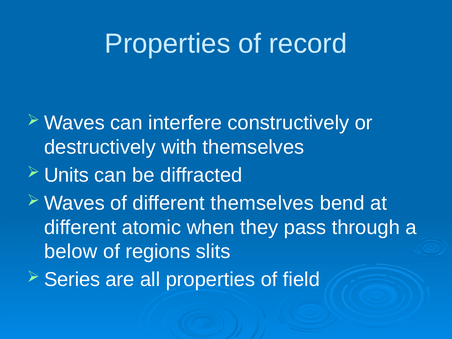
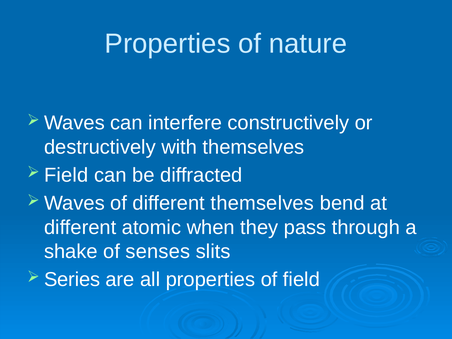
record: record -> nature
Units at (67, 175): Units -> Field
below: below -> shake
regions: regions -> senses
